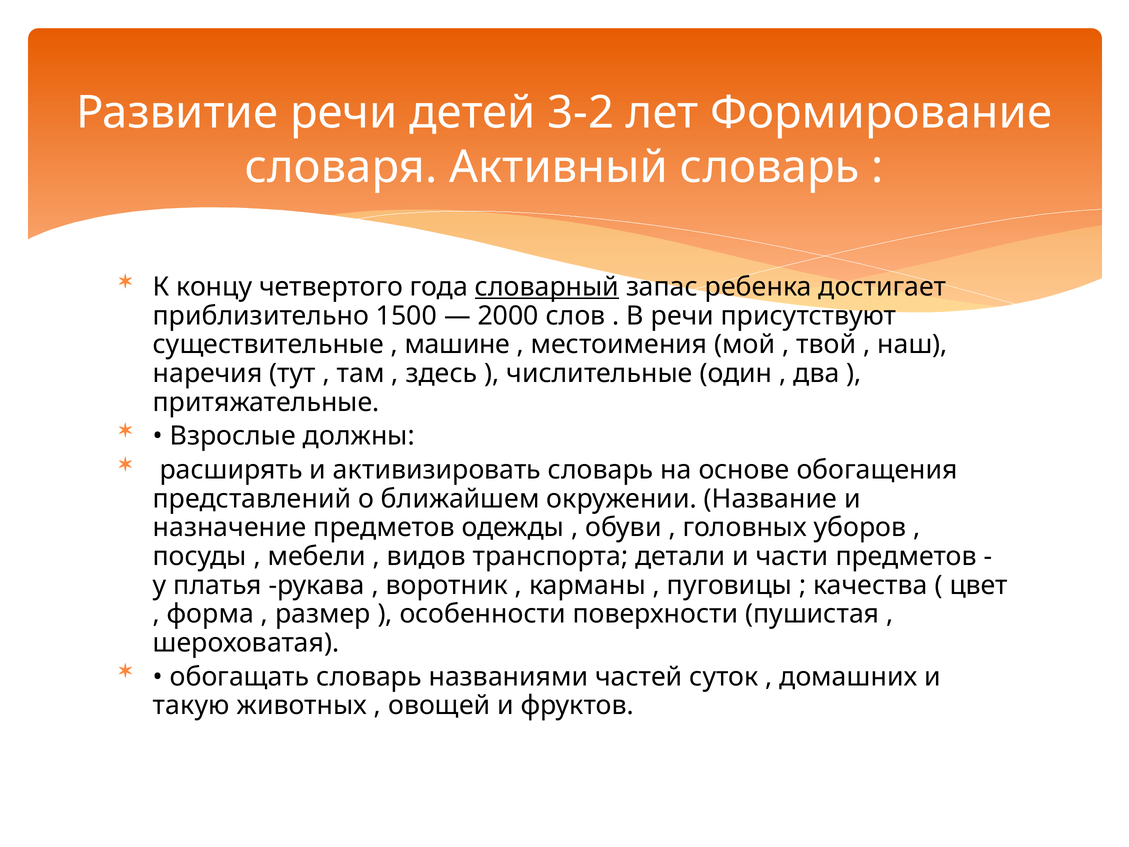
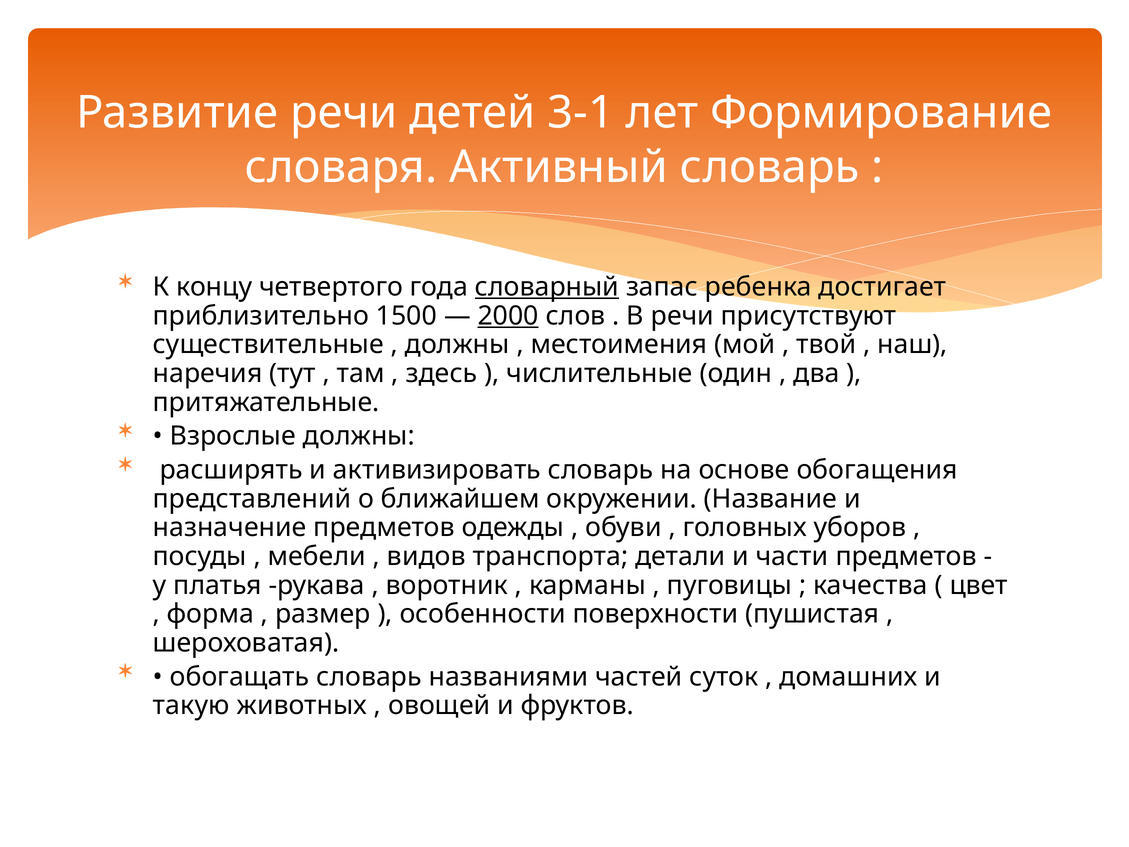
3-2: 3-2 -> 3-1
2000 underline: none -> present
машине at (457, 344): машине -> должны
